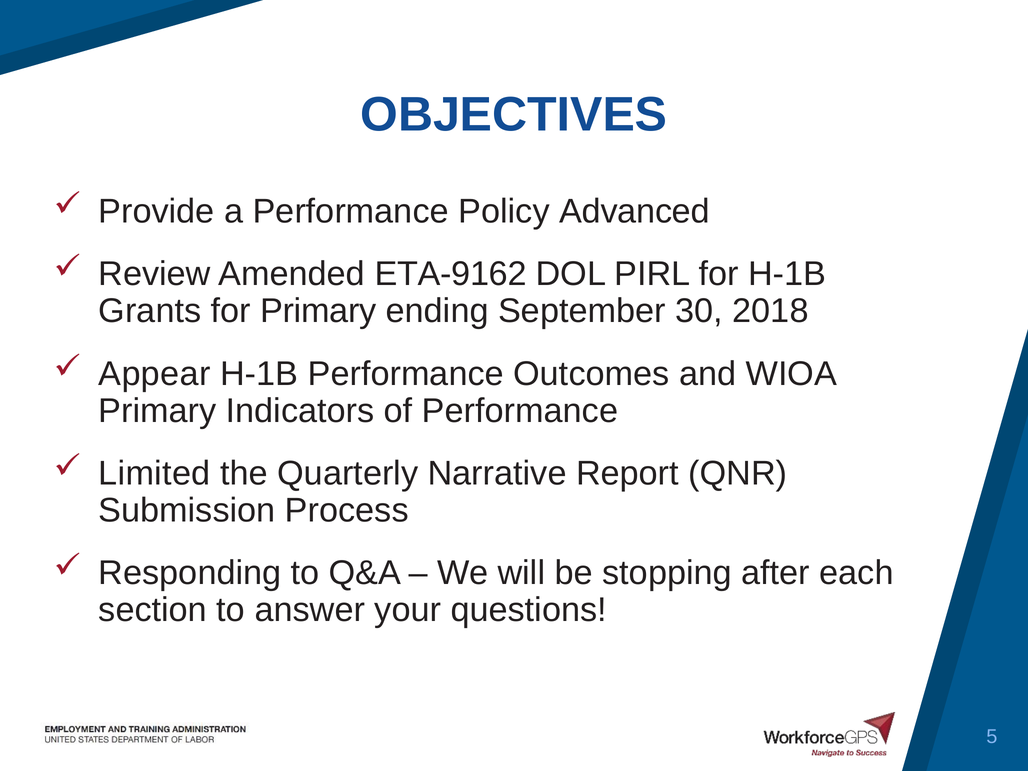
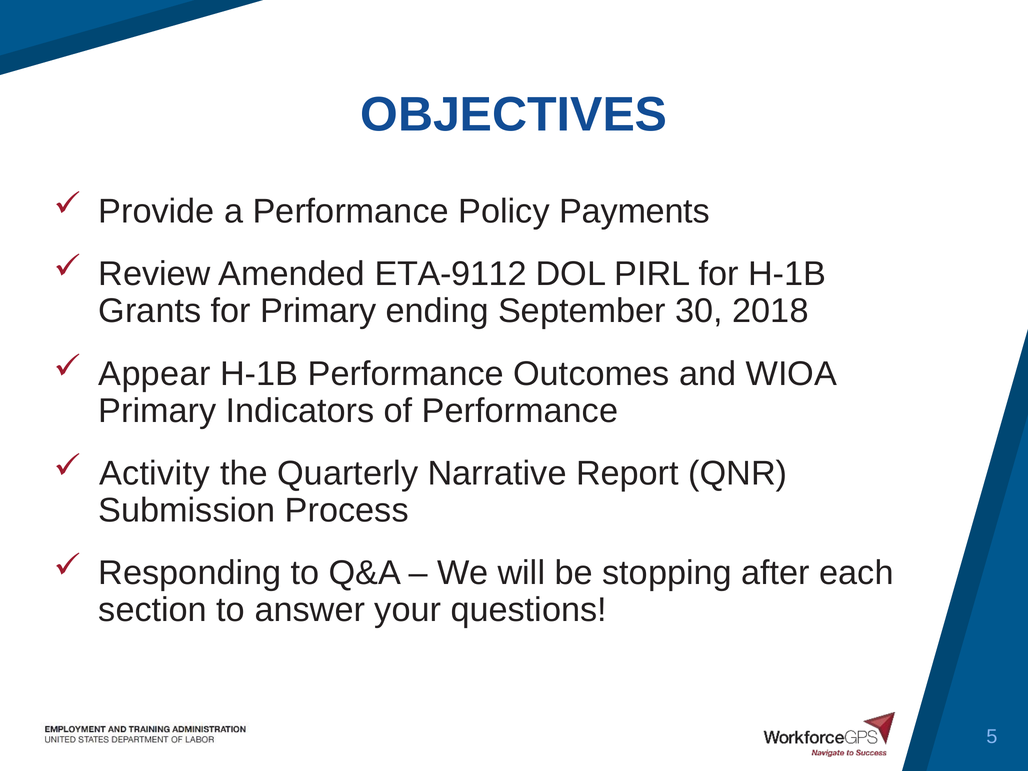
Advanced: Advanced -> Payments
ETA-9162: ETA-9162 -> ETA-9112
Limited: Limited -> Activity
